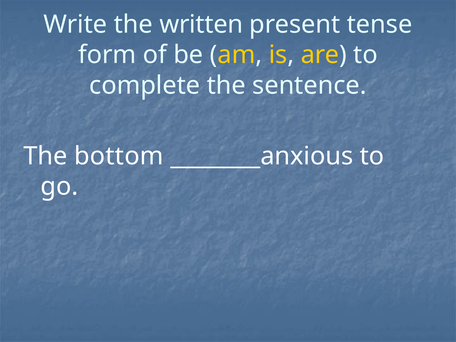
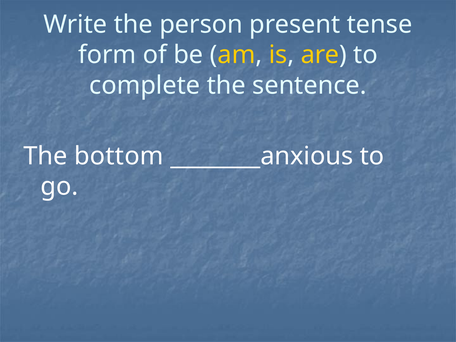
written: written -> person
